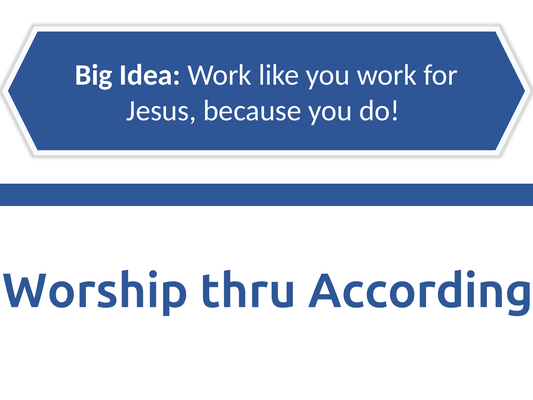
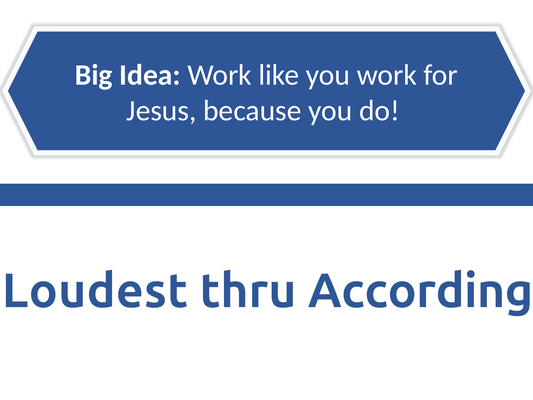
Worship: Worship -> Loudest
